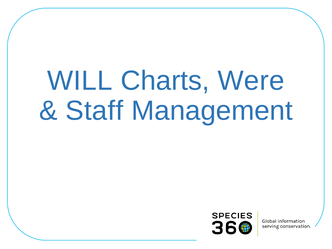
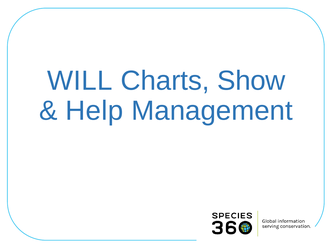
Were: Were -> Show
Staff: Staff -> Help
